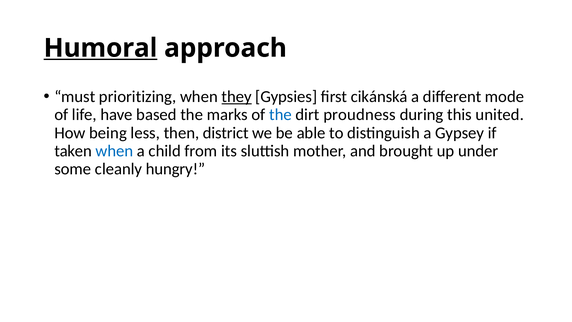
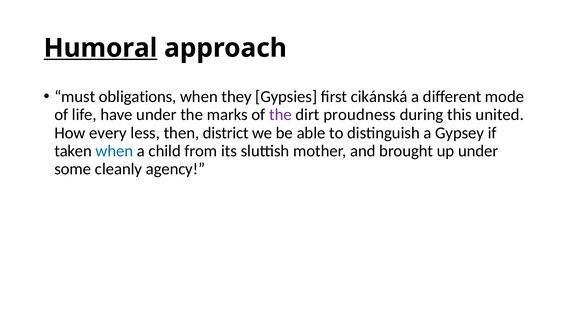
prioritizing: prioritizing -> obligations
they underline: present -> none
have based: based -> under
the at (280, 115) colour: blue -> purple
being: being -> every
hungry: hungry -> agency
